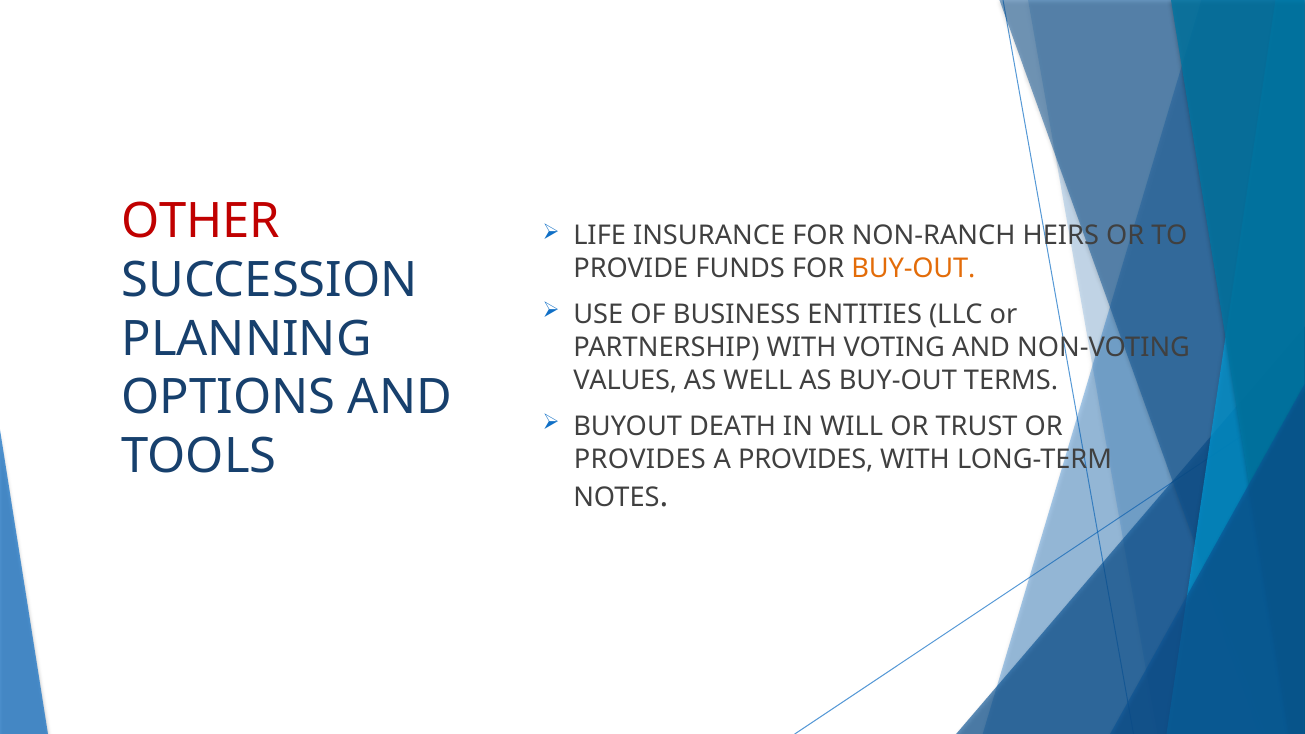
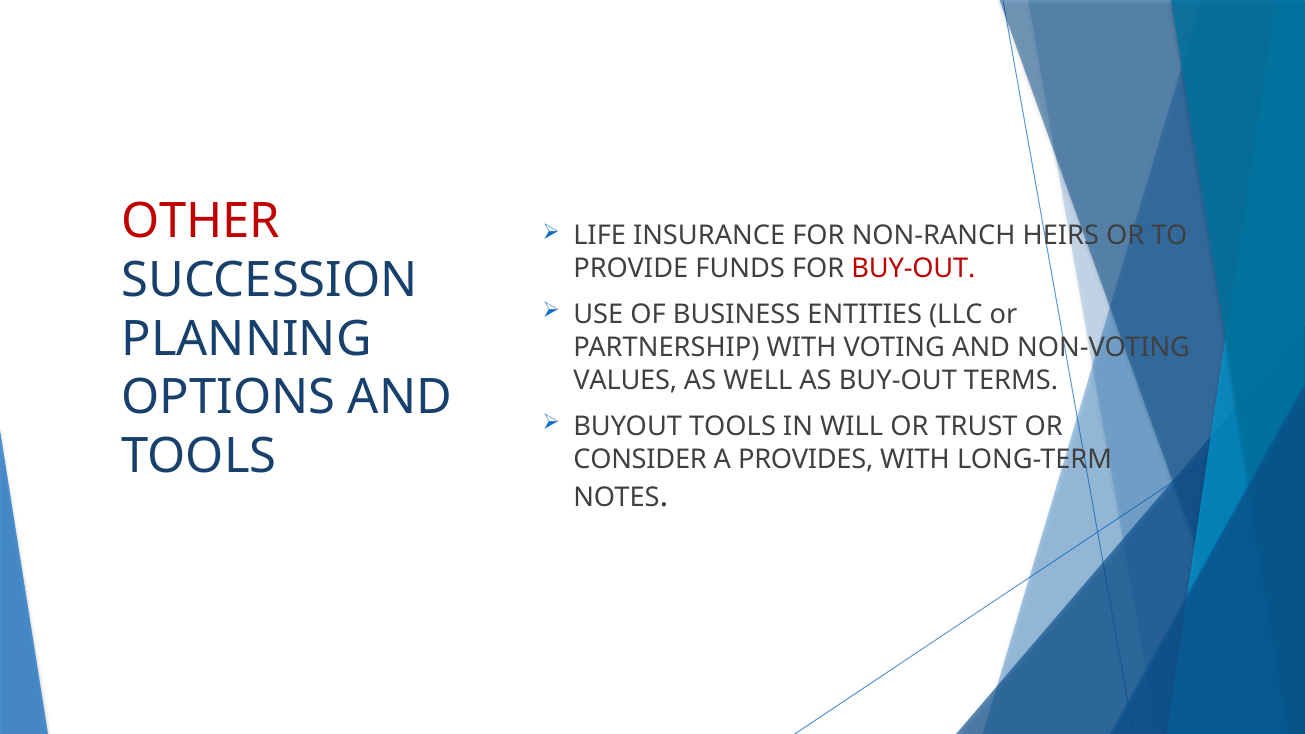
BUY-OUT at (913, 268) colour: orange -> red
BUYOUT DEATH: DEATH -> TOOLS
PROVIDES at (640, 459): PROVIDES -> CONSIDER
